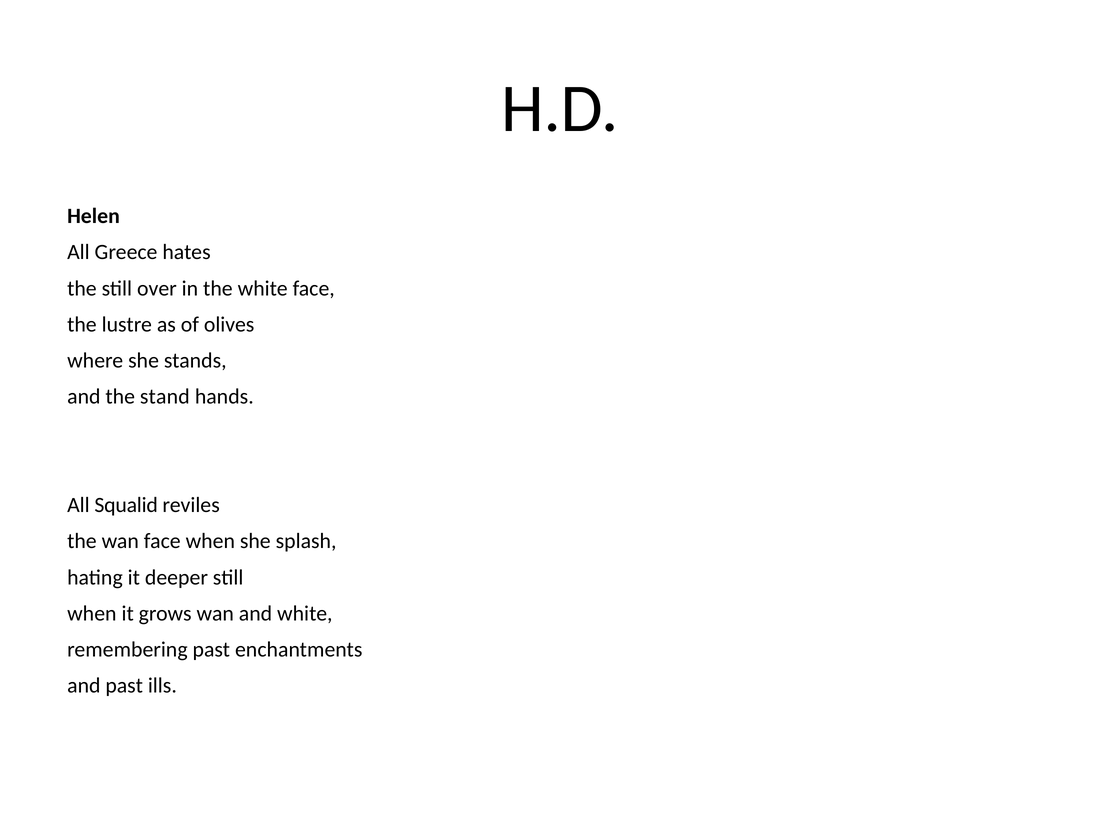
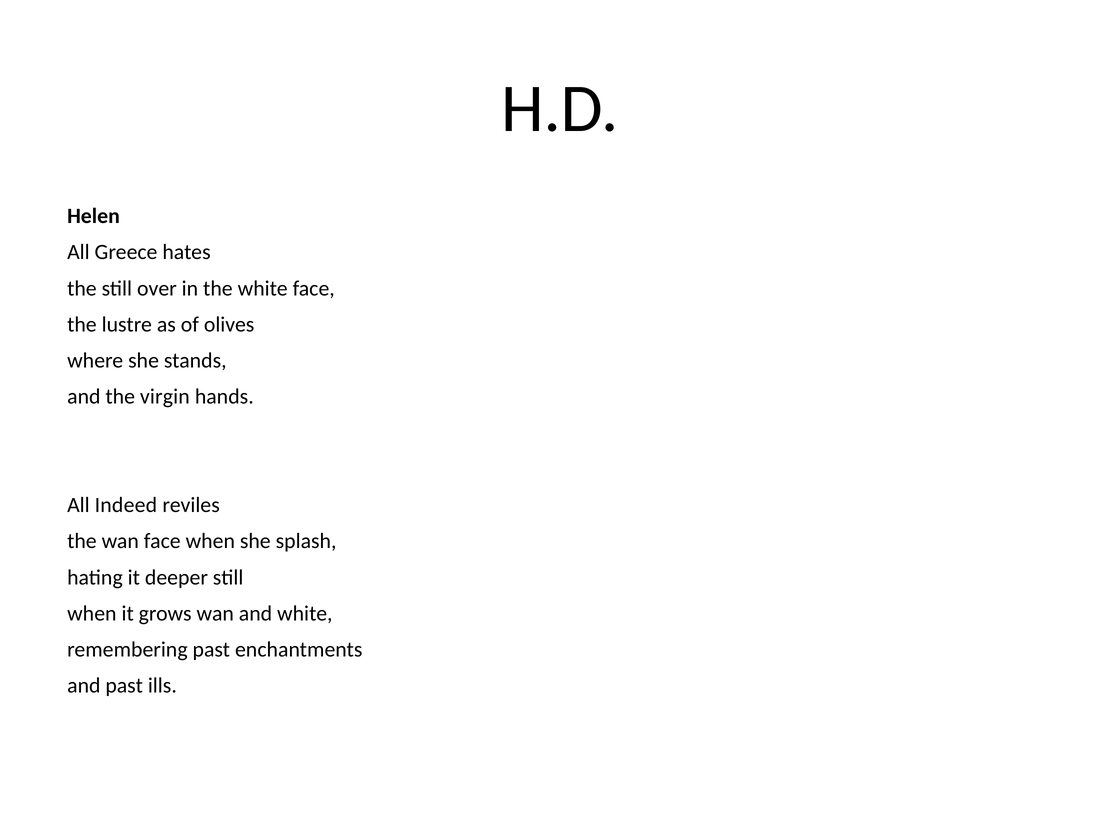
stand: stand -> virgin
Squalid: Squalid -> Indeed
